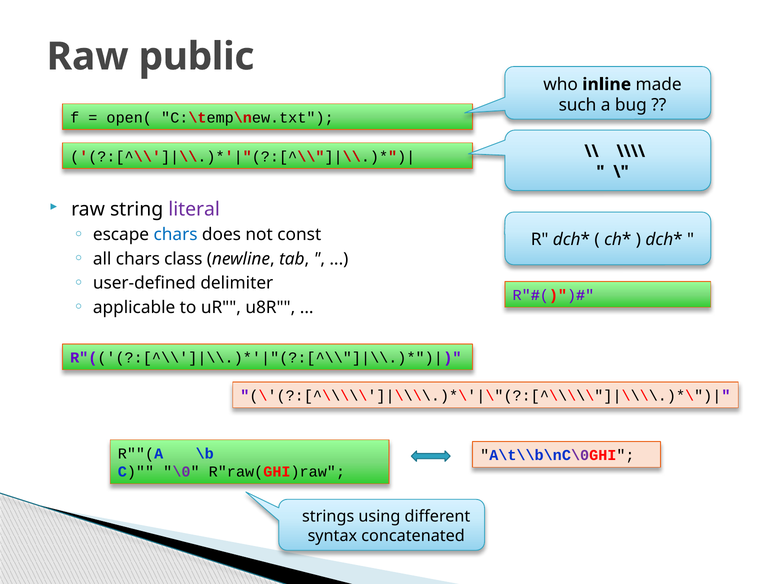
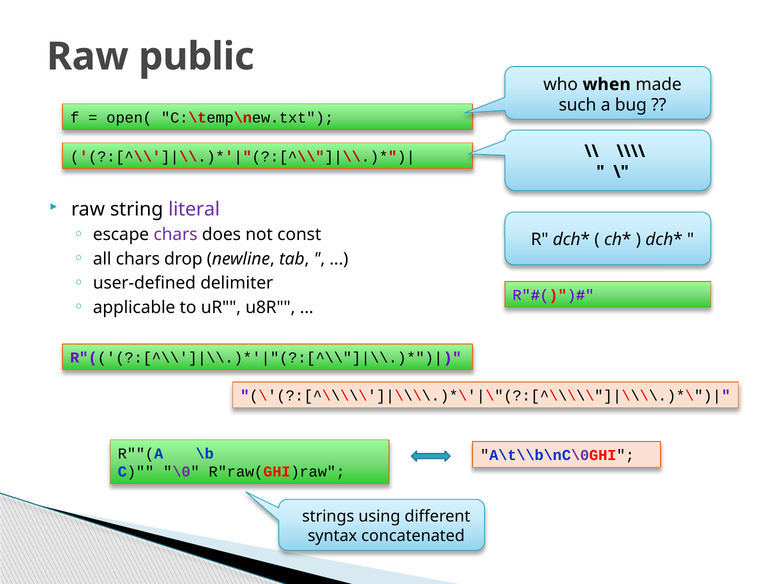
inline: inline -> when
chars at (176, 234) colour: blue -> purple
class: class -> drop
